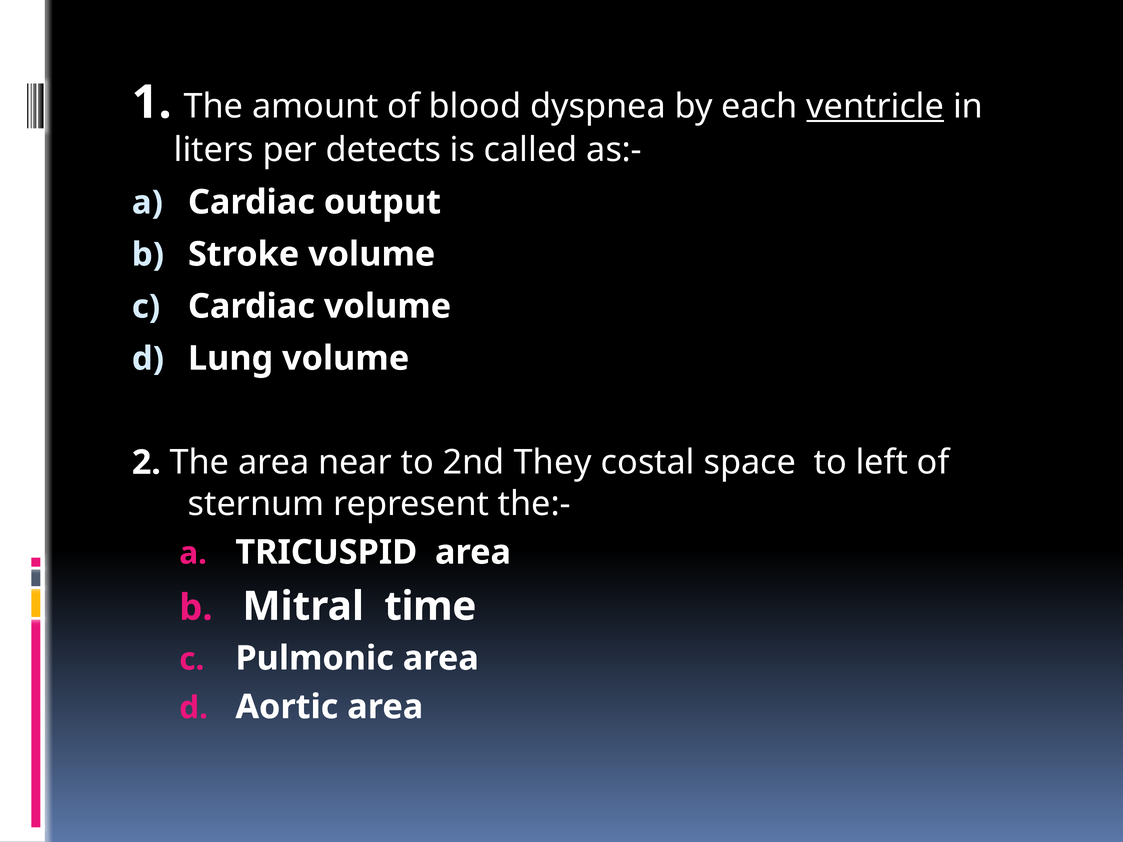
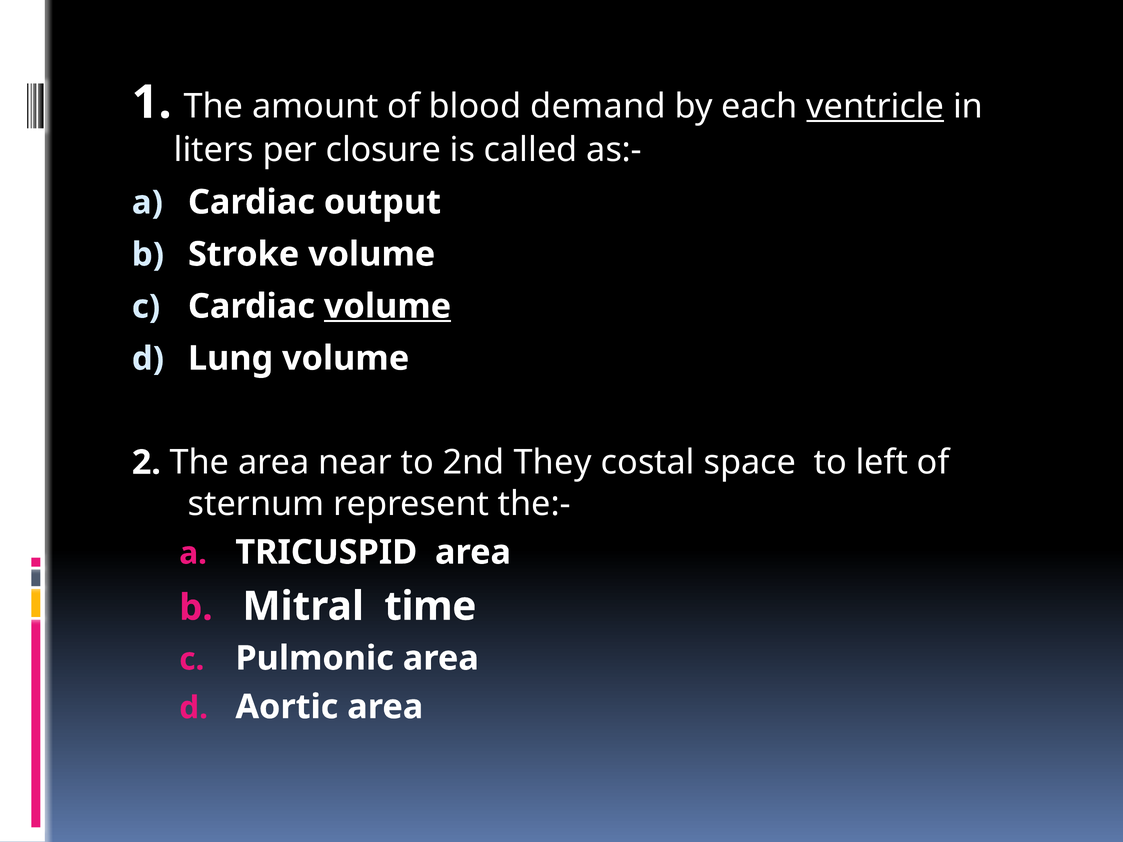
dyspnea: dyspnea -> demand
detects: detects -> closure
volume at (387, 306) underline: none -> present
